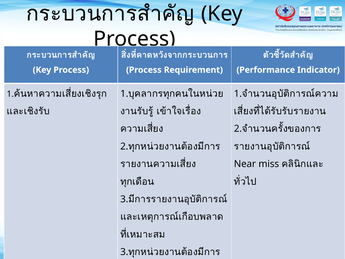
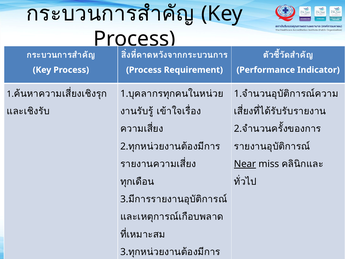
Near underline: none -> present
